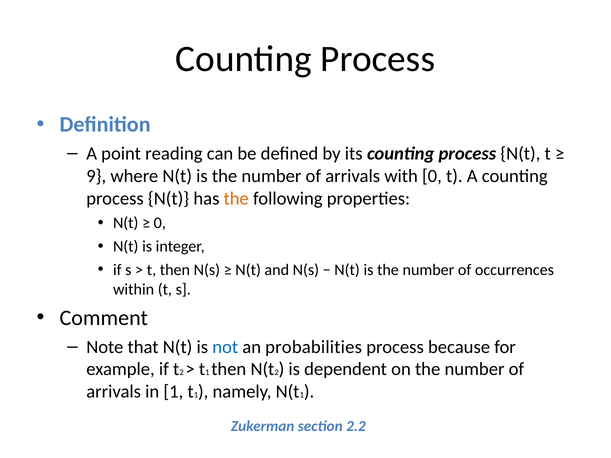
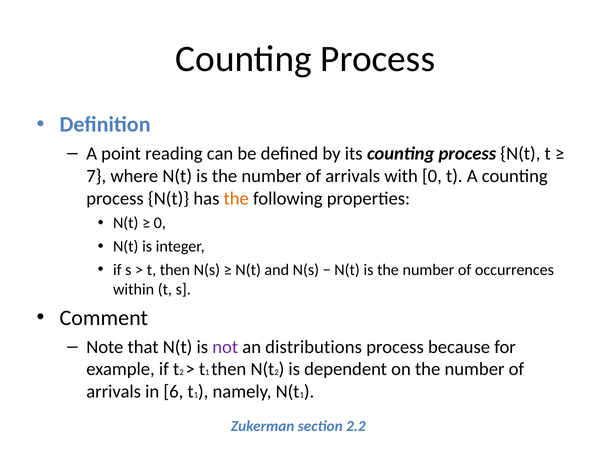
9: 9 -> 7
not colour: blue -> purple
probabilities: probabilities -> distributions
in 1: 1 -> 6
